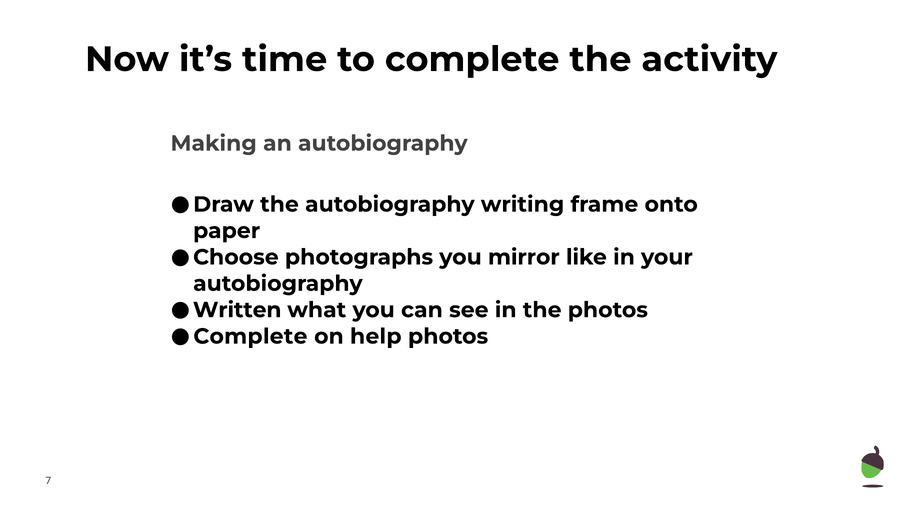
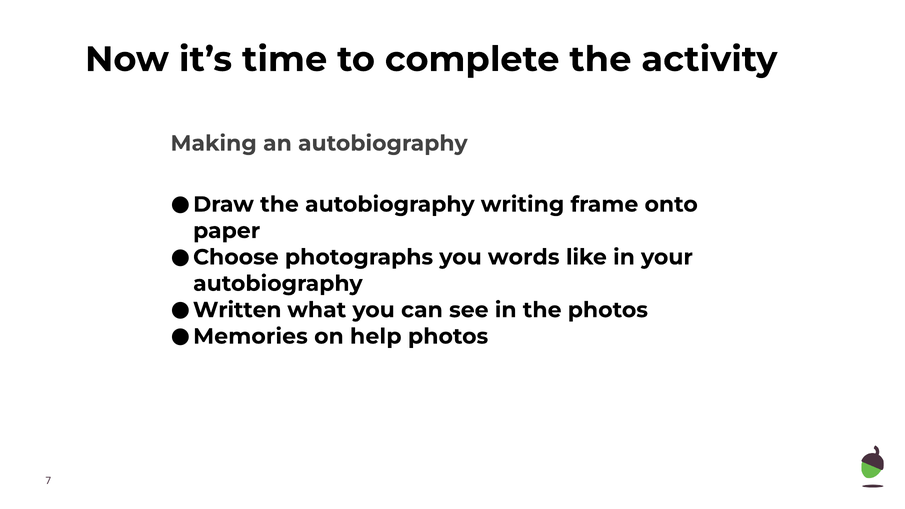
mirror: mirror -> words
Complete at (250, 336): Complete -> Memories
